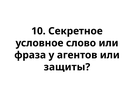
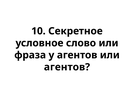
защиты at (67, 67): защиты -> агентов
